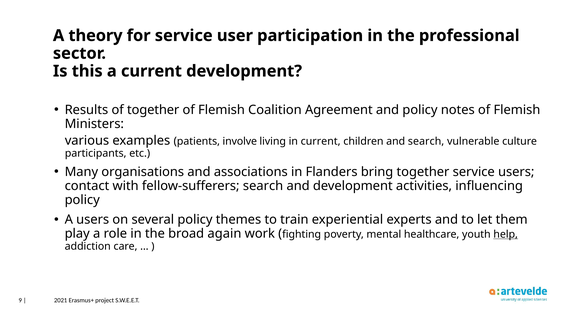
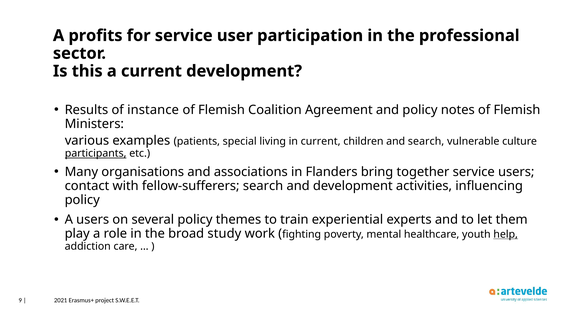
theory: theory -> profits
of together: together -> instance
involve: involve -> special
participants underline: none -> present
again: again -> study
